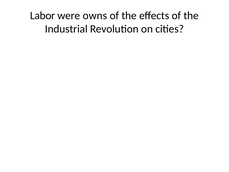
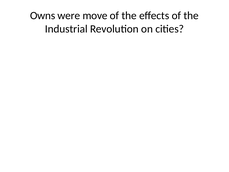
Labor: Labor -> Owns
owns: owns -> move
